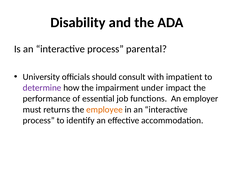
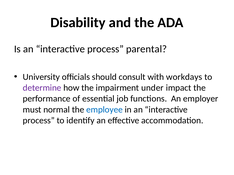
impatient: impatient -> workdays
returns: returns -> normal
employee colour: orange -> blue
